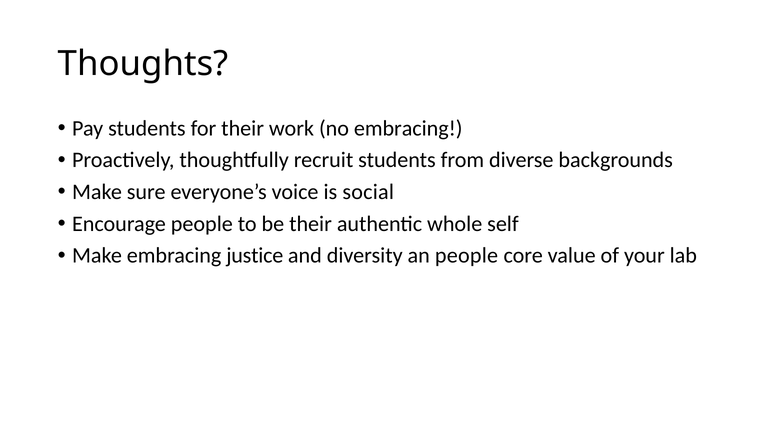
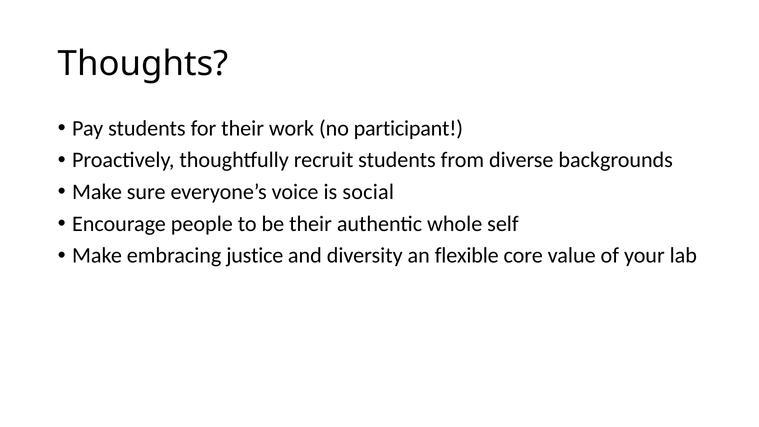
no embracing: embracing -> participant
an people: people -> flexible
